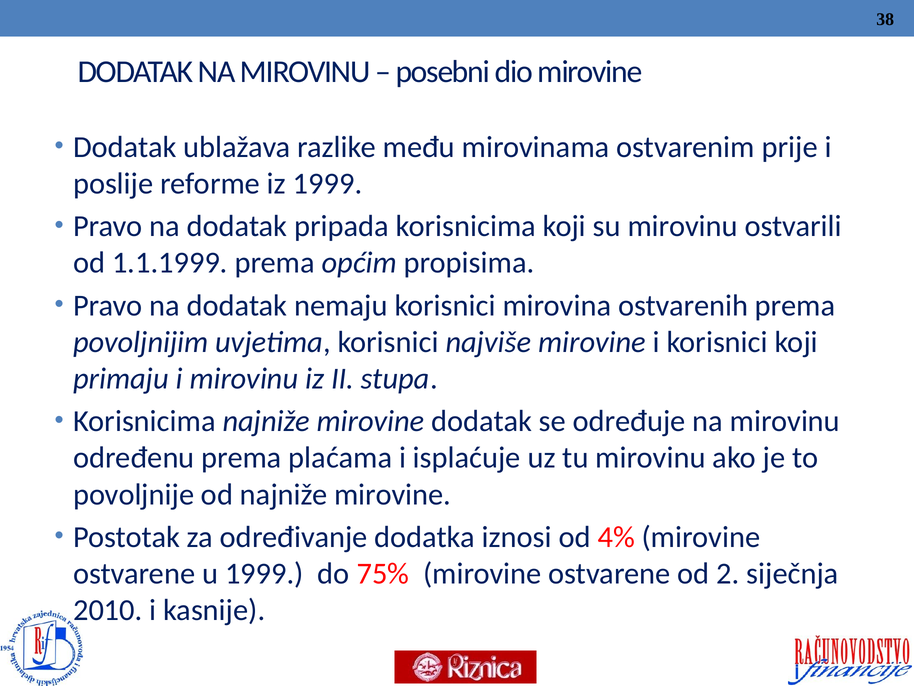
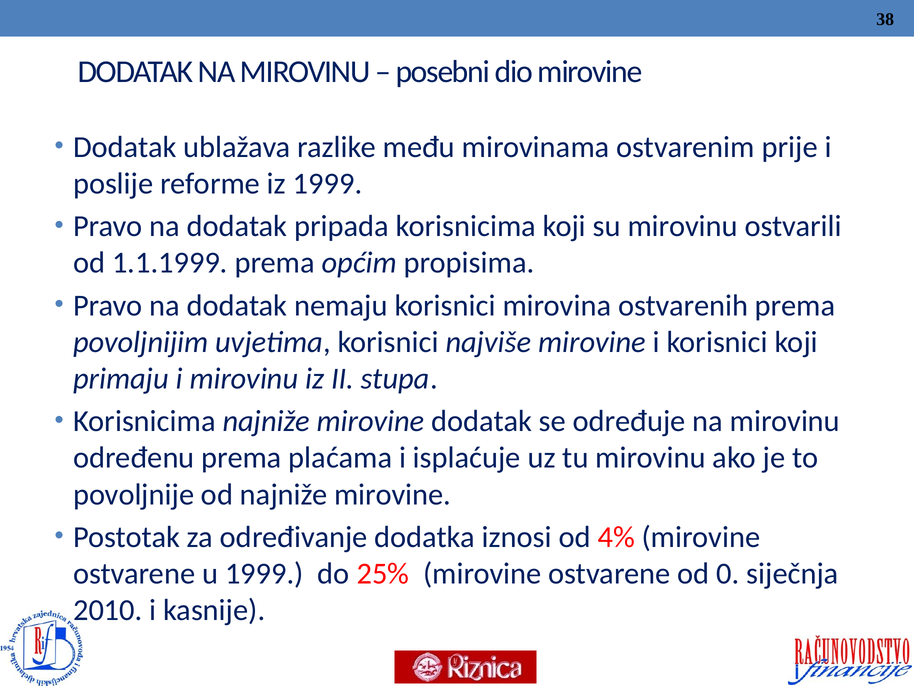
75%: 75% -> 25%
2: 2 -> 0
